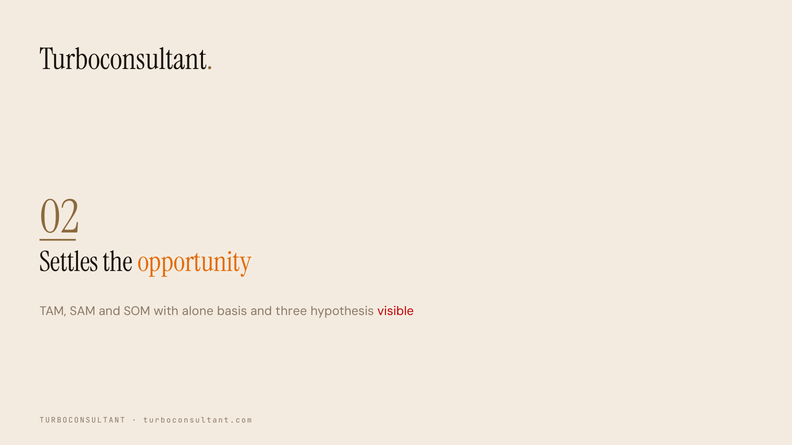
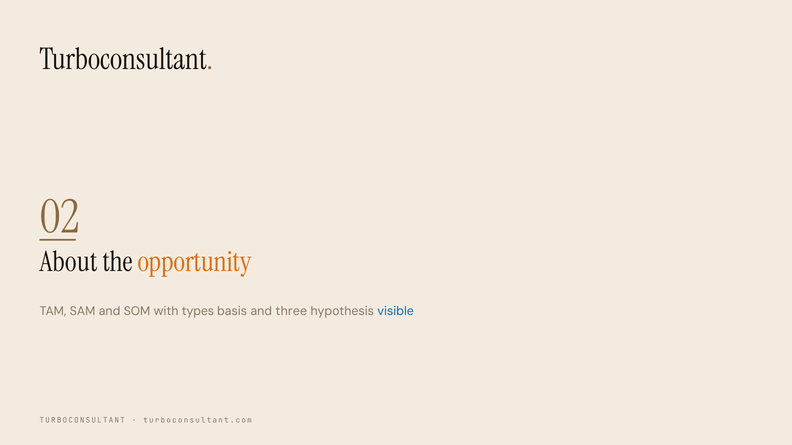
Settles: Settles -> About
alone: alone -> types
visible colour: red -> blue
